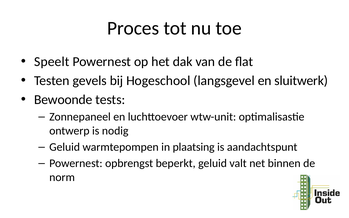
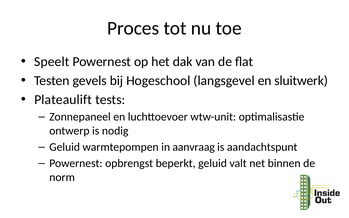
Bewoonde: Bewoonde -> Plateaulift
plaatsing: plaatsing -> aanvraag
